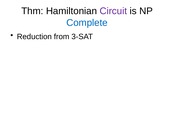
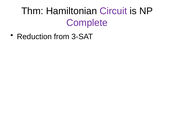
Complete colour: blue -> purple
